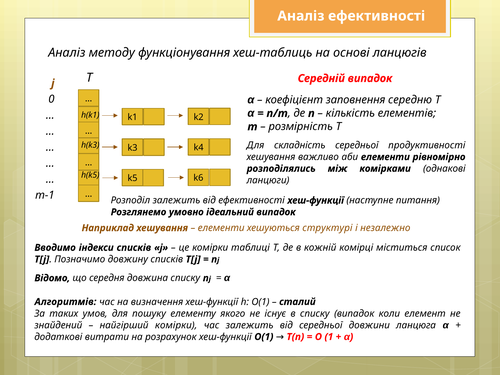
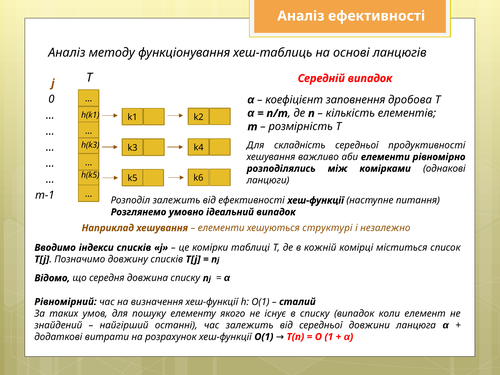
середню: середню -> дробова
Алгоритмів: Алгоритмів -> Рівномірний
найгірший комірки: комірки -> останні
